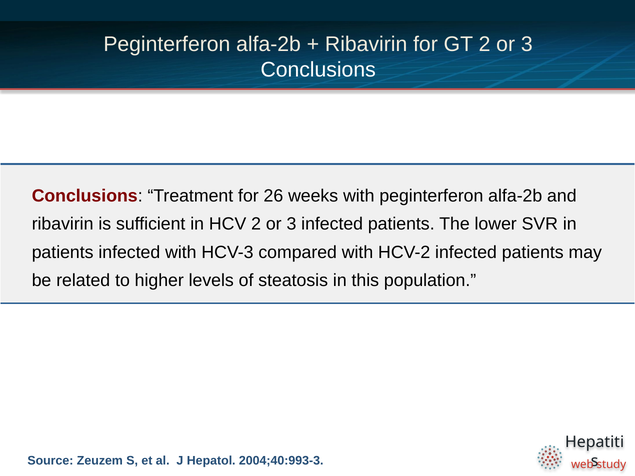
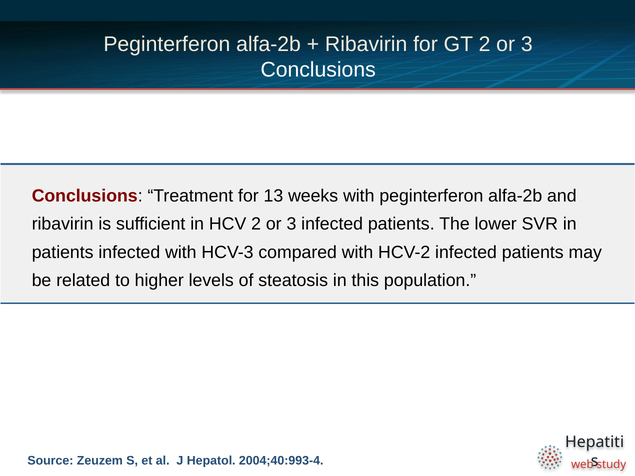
26: 26 -> 13
2004;40:993-3: 2004;40:993-3 -> 2004;40:993-4
